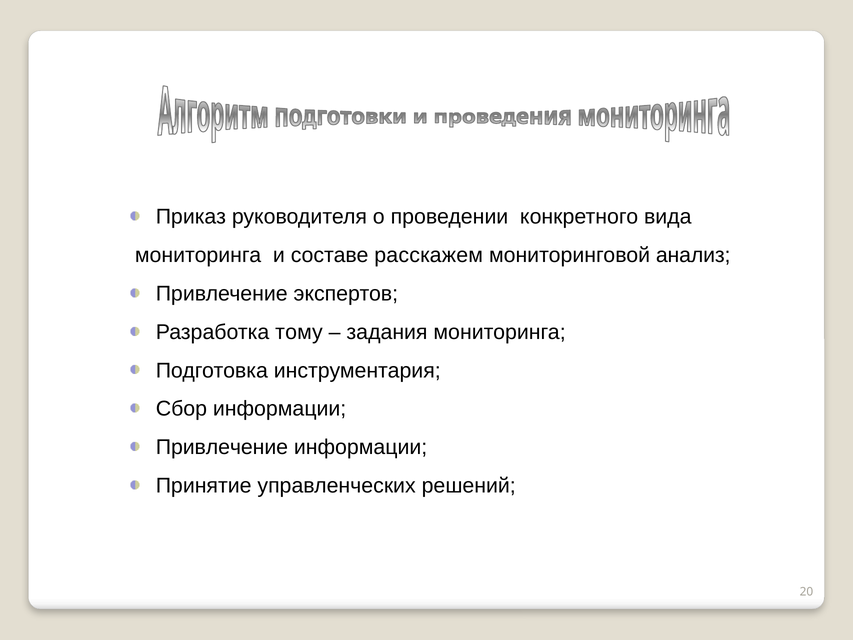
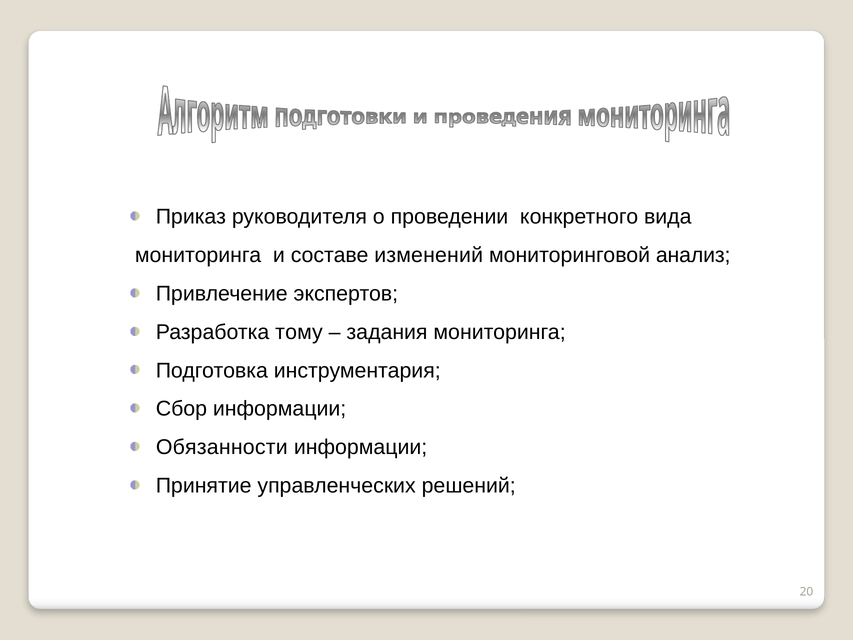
расскажем: расскажем -> изменений
Привлечение at (222, 447): Привлечение -> Обязанности
